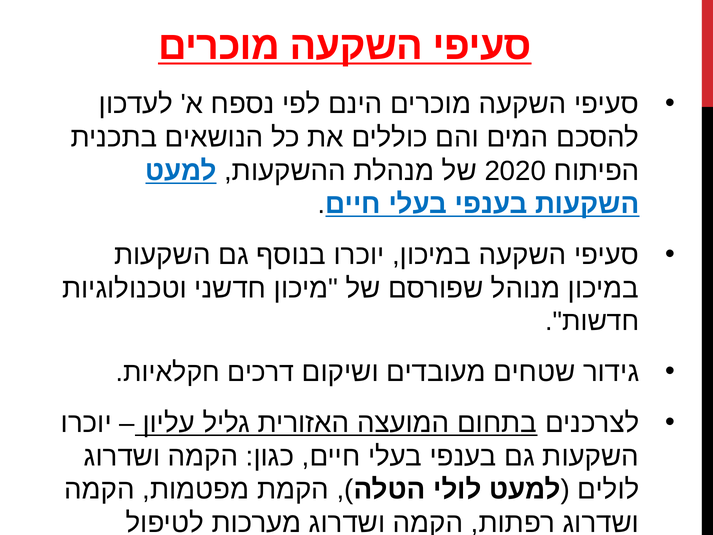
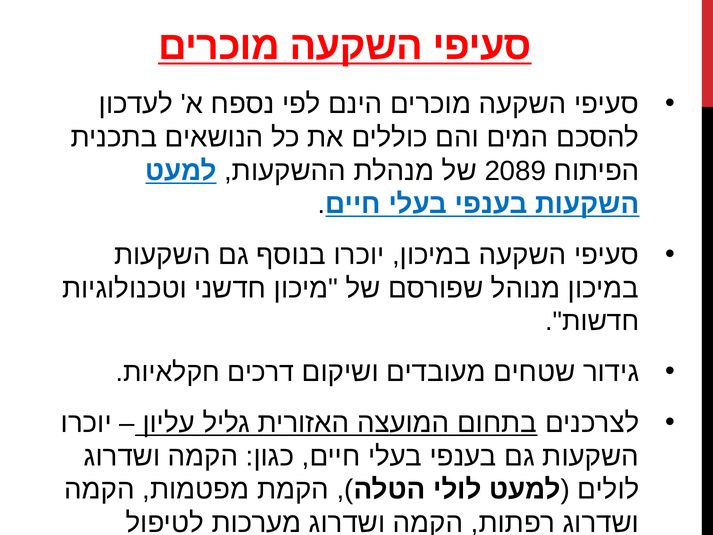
2020: 2020 -> 2089
